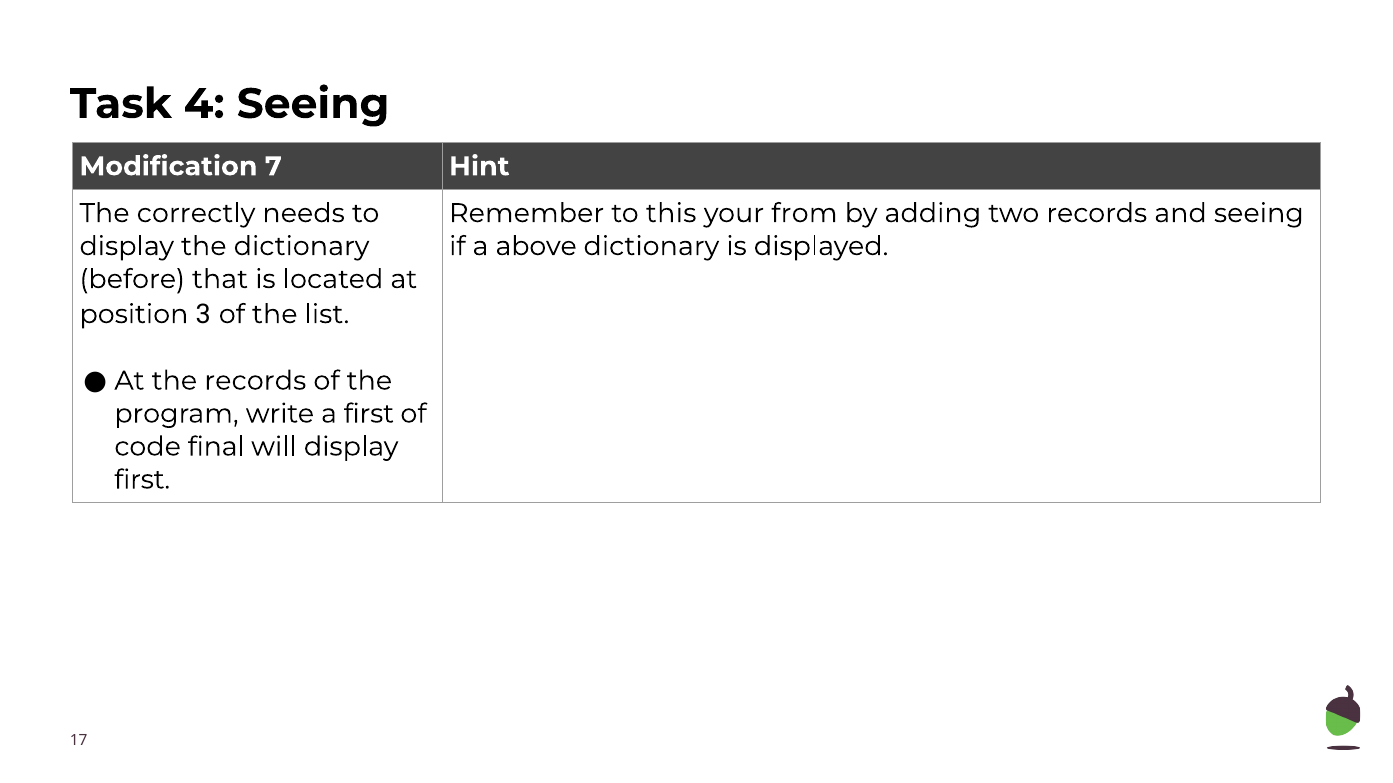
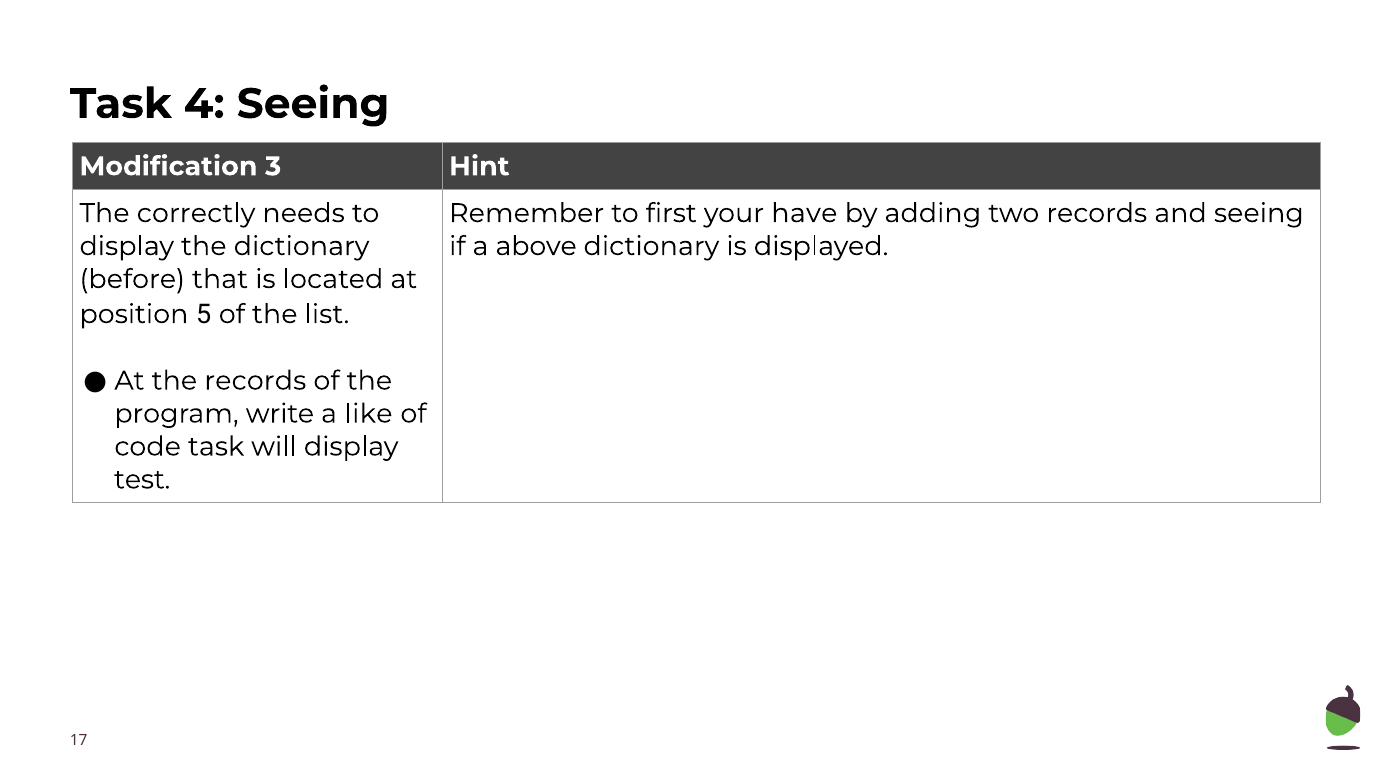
7: 7 -> 3
this: this -> first
from: from -> have
3: 3 -> 5
a first: first -> like
code final: final -> task
first at (142, 480): first -> test
